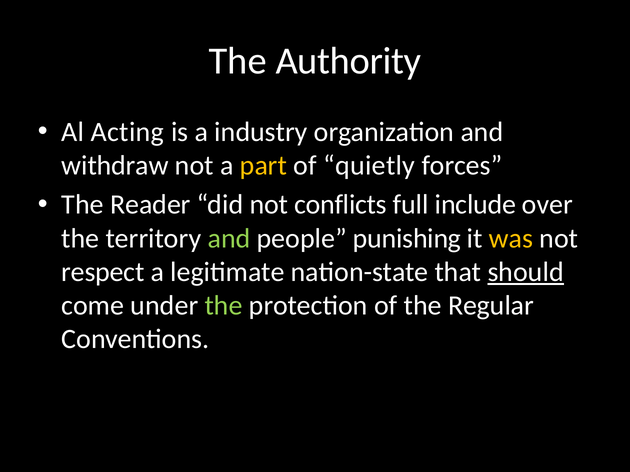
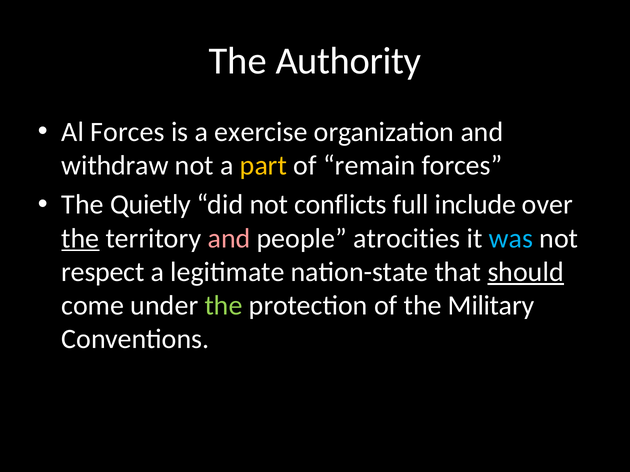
Al Acting: Acting -> Forces
industry: industry -> exercise
quietly: quietly -> remain
Reader: Reader -> Quietly
the at (80, 239) underline: none -> present
and at (229, 239) colour: light green -> pink
punishing: punishing -> atrocities
was colour: yellow -> light blue
Regular: Regular -> Military
